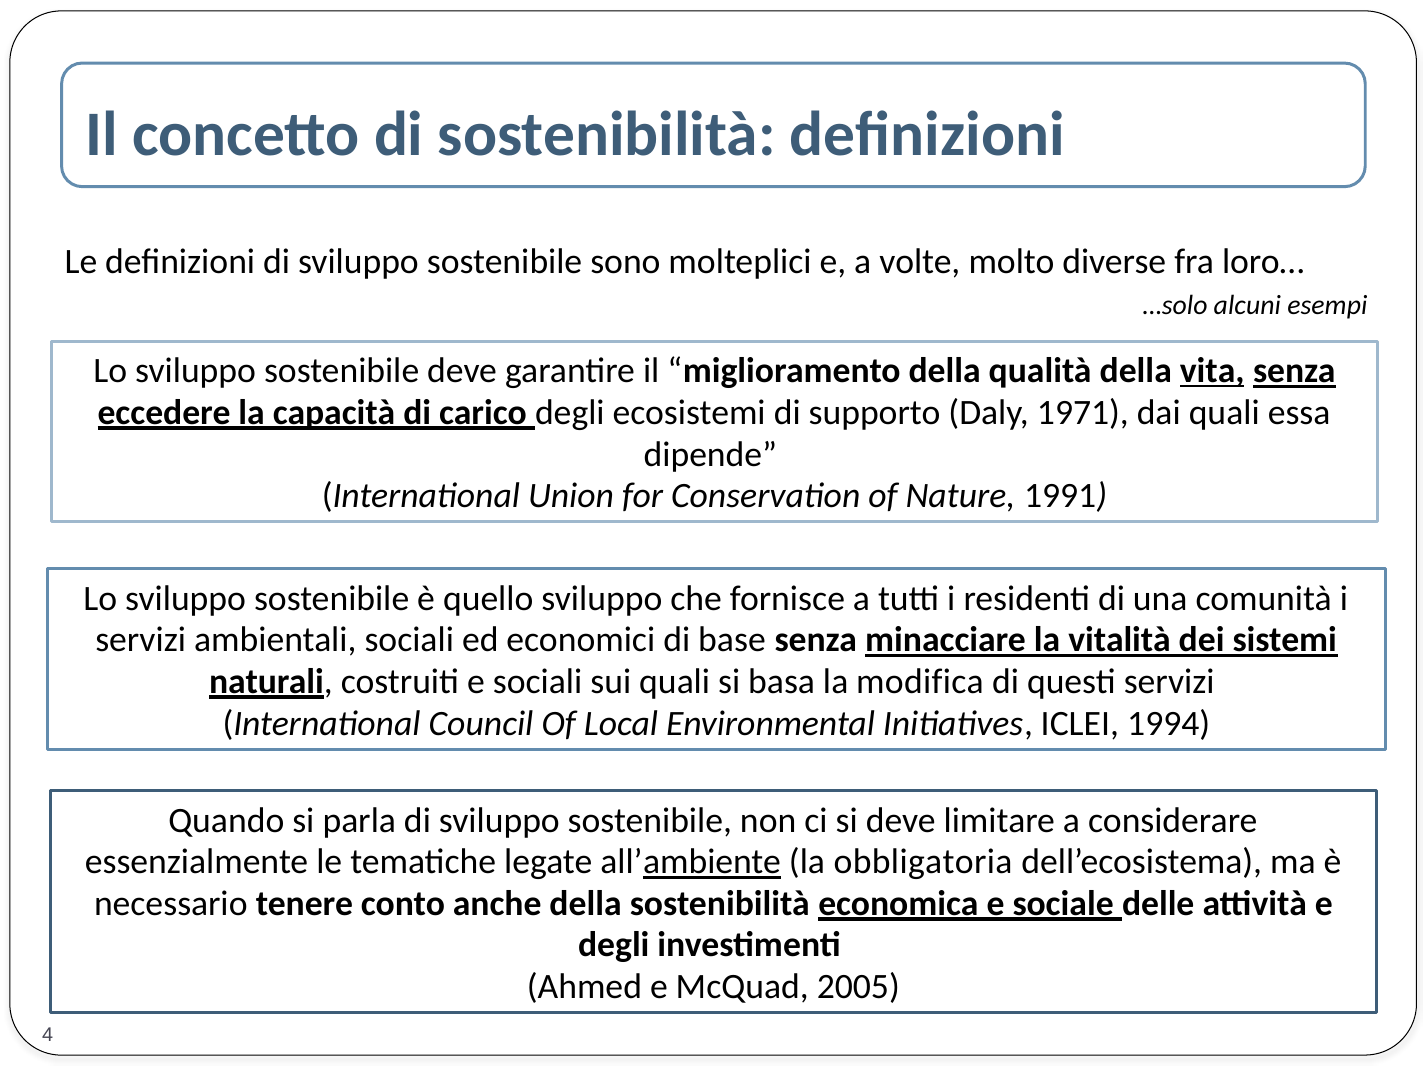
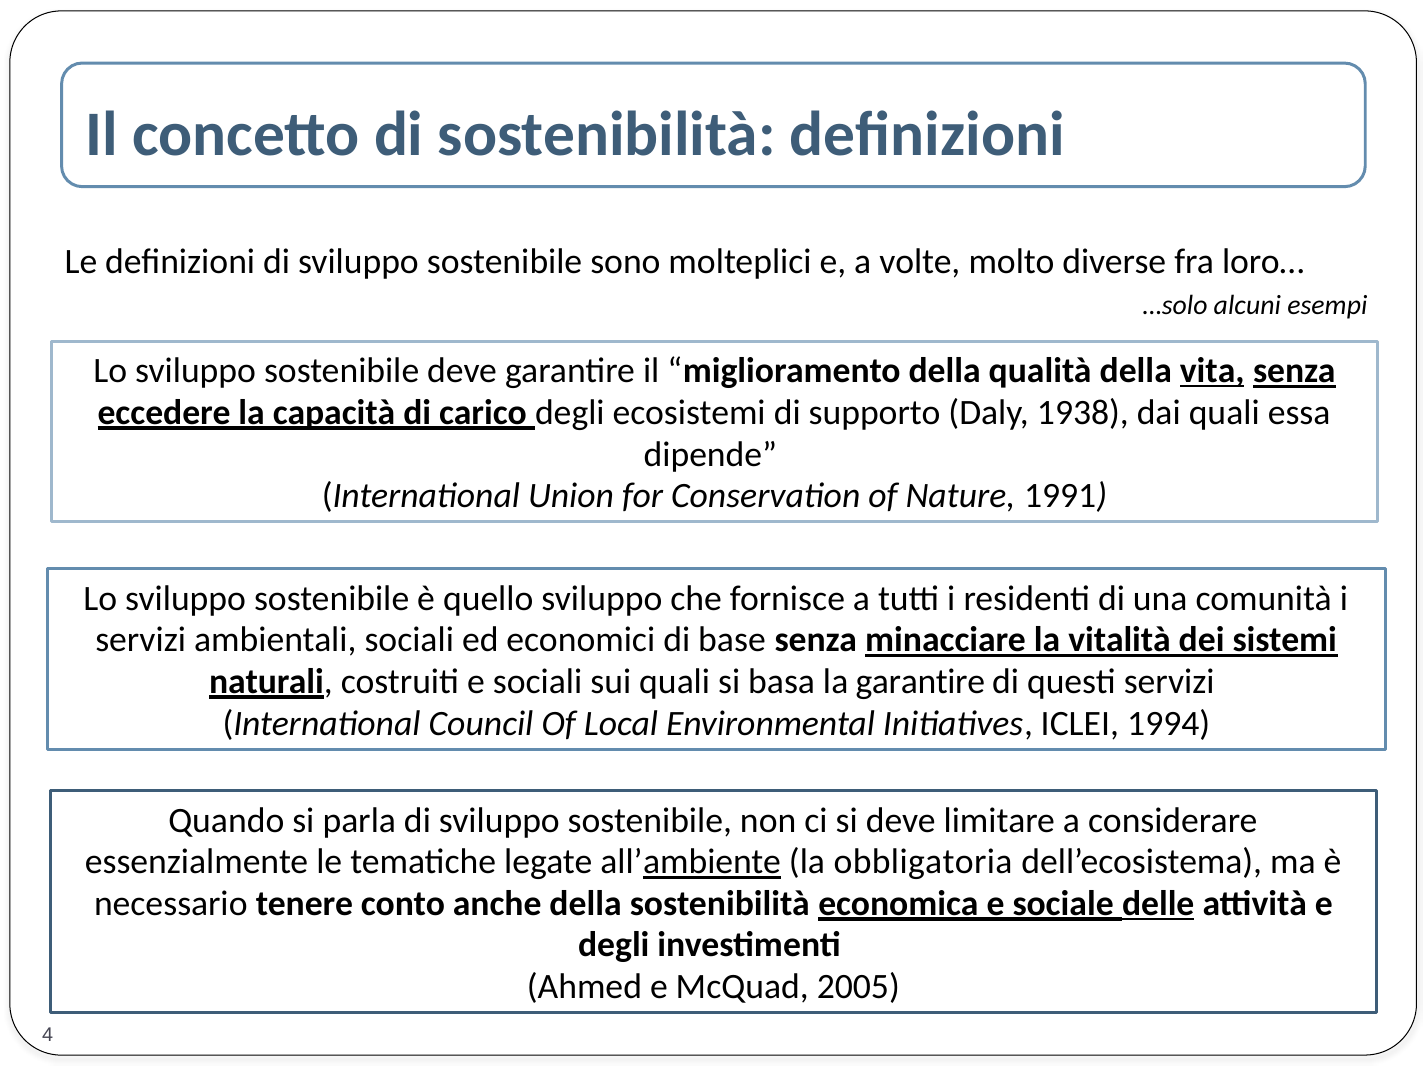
1971: 1971 -> 1938
la modifica: modifica -> garantire
delle underline: none -> present
